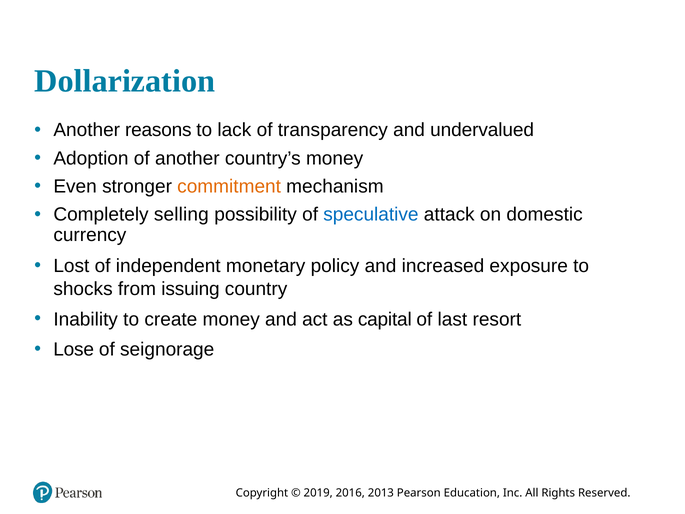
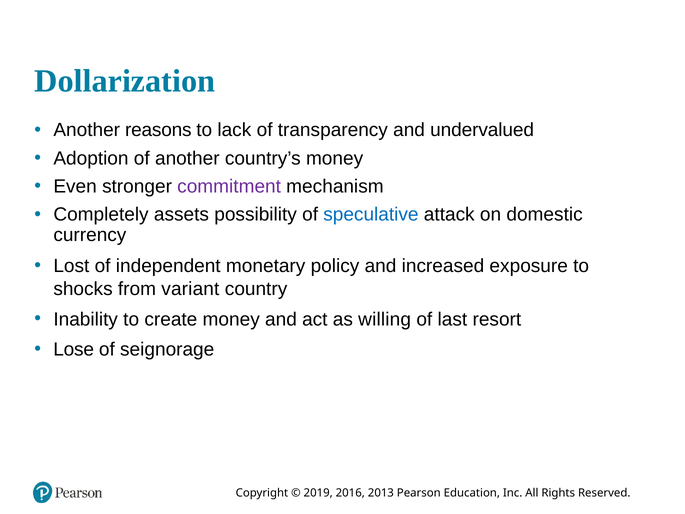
commitment colour: orange -> purple
selling: selling -> assets
issuing: issuing -> variant
capital: capital -> willing
